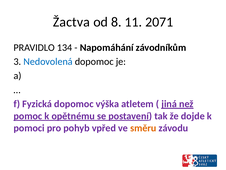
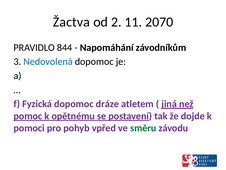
8: 8 -> 2
2071: 2071 -> 2070
134: 134 -> 844
výška: výška -> dráze
směru colour: orange -> green
